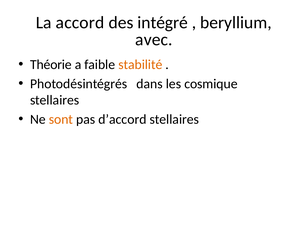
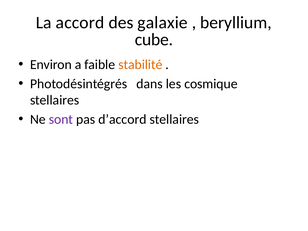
intégré: intégré -> galaxie
avec: avec -> cube
Théorie: Théorie -> Environ
sont colour: orange -> purple
